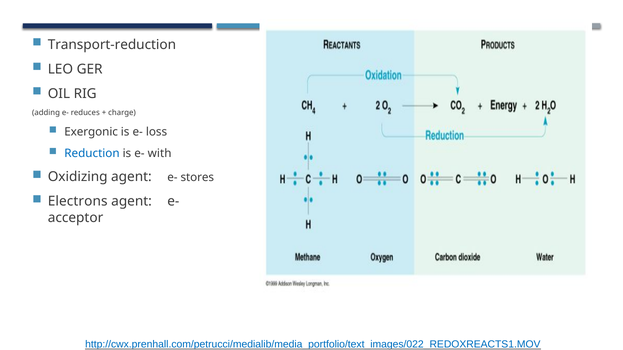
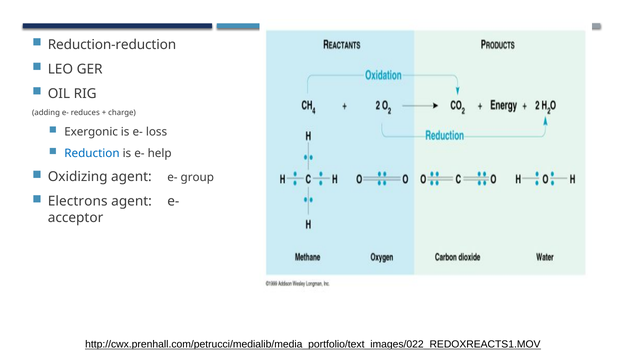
Transport-reduction: Transport-reduction -> Reduction-reduction
with: with -> help
stores: stores -> group
http://cwx.prenhall.com/petrucci/medialib/media_portfolio/text_images/022_REDOXREACTS1.MOV colour: blue -> black
